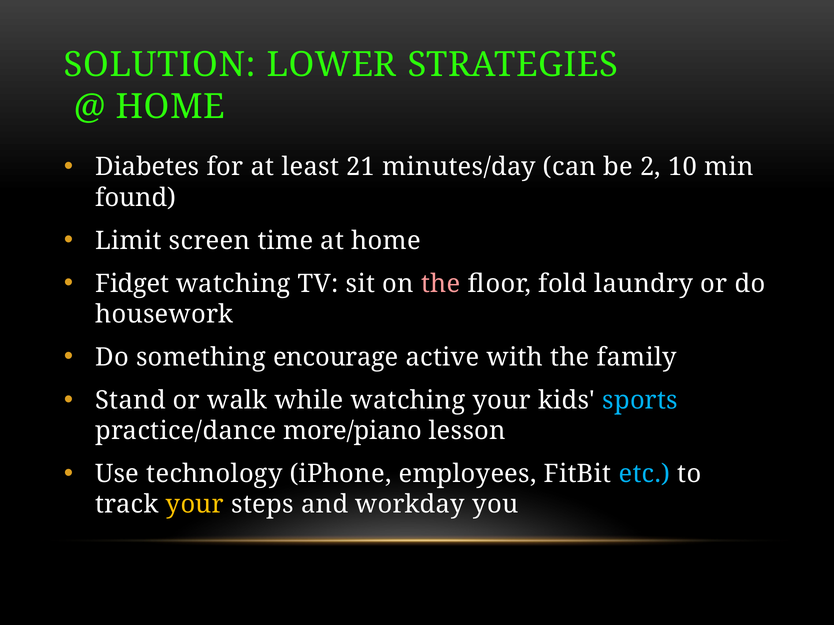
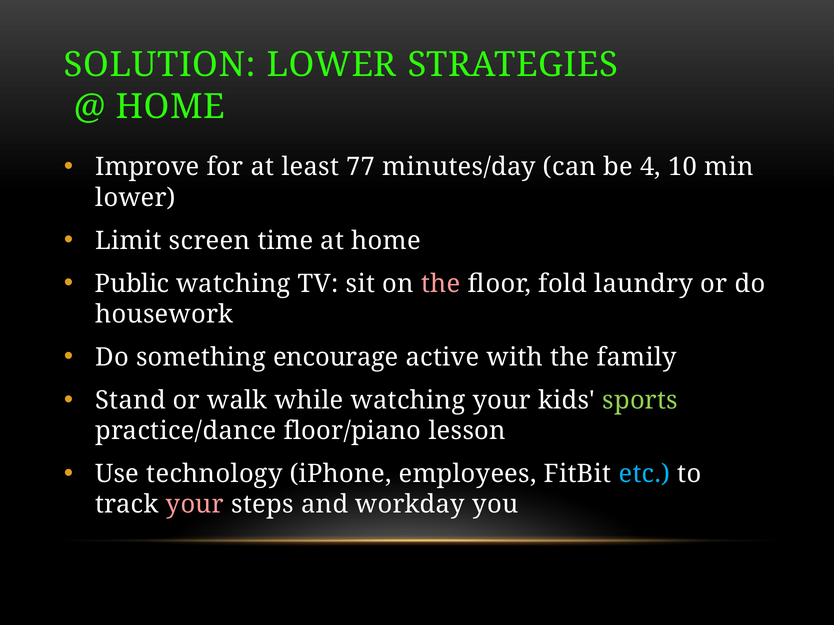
Diabetes: Diabetes -> Improve
21: 21 -> 77
2: 2 -> 4
found at (136, 198): found -> lower
Fidget: Fidget -> Public
sports colour: light blue -> light green
more/piano: more/piano -> floor/piano
your at (195, 505) colour: yellow -> pink
